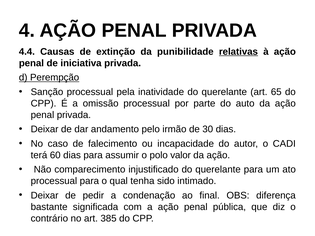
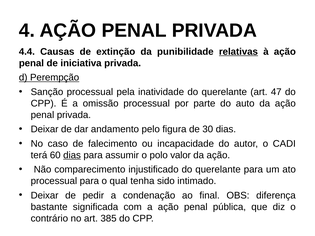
65: 65 -> 47
irmão: irmão -> figura
dias at (72, 155) underline: none -> present
